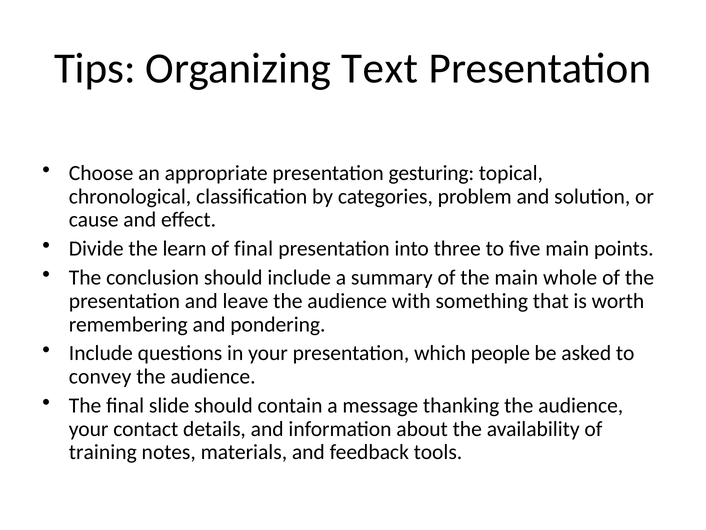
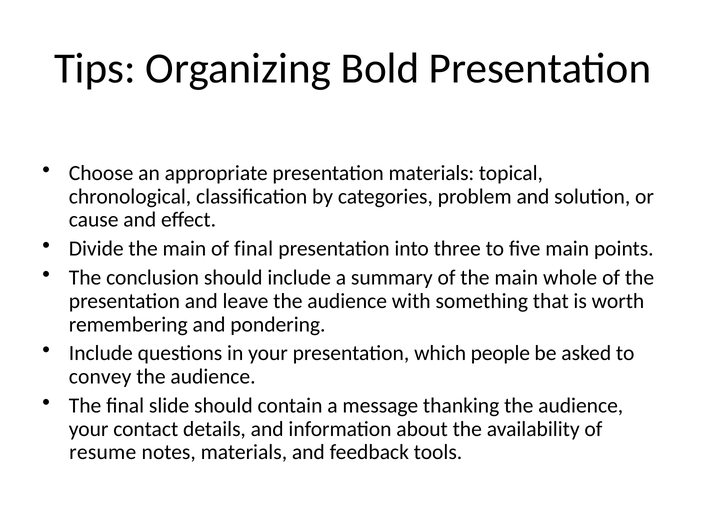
Text: Text -> Bold
presentation gesturing: gesturing -> materials
Divide the learn: learn -> main
training: training -> resume
